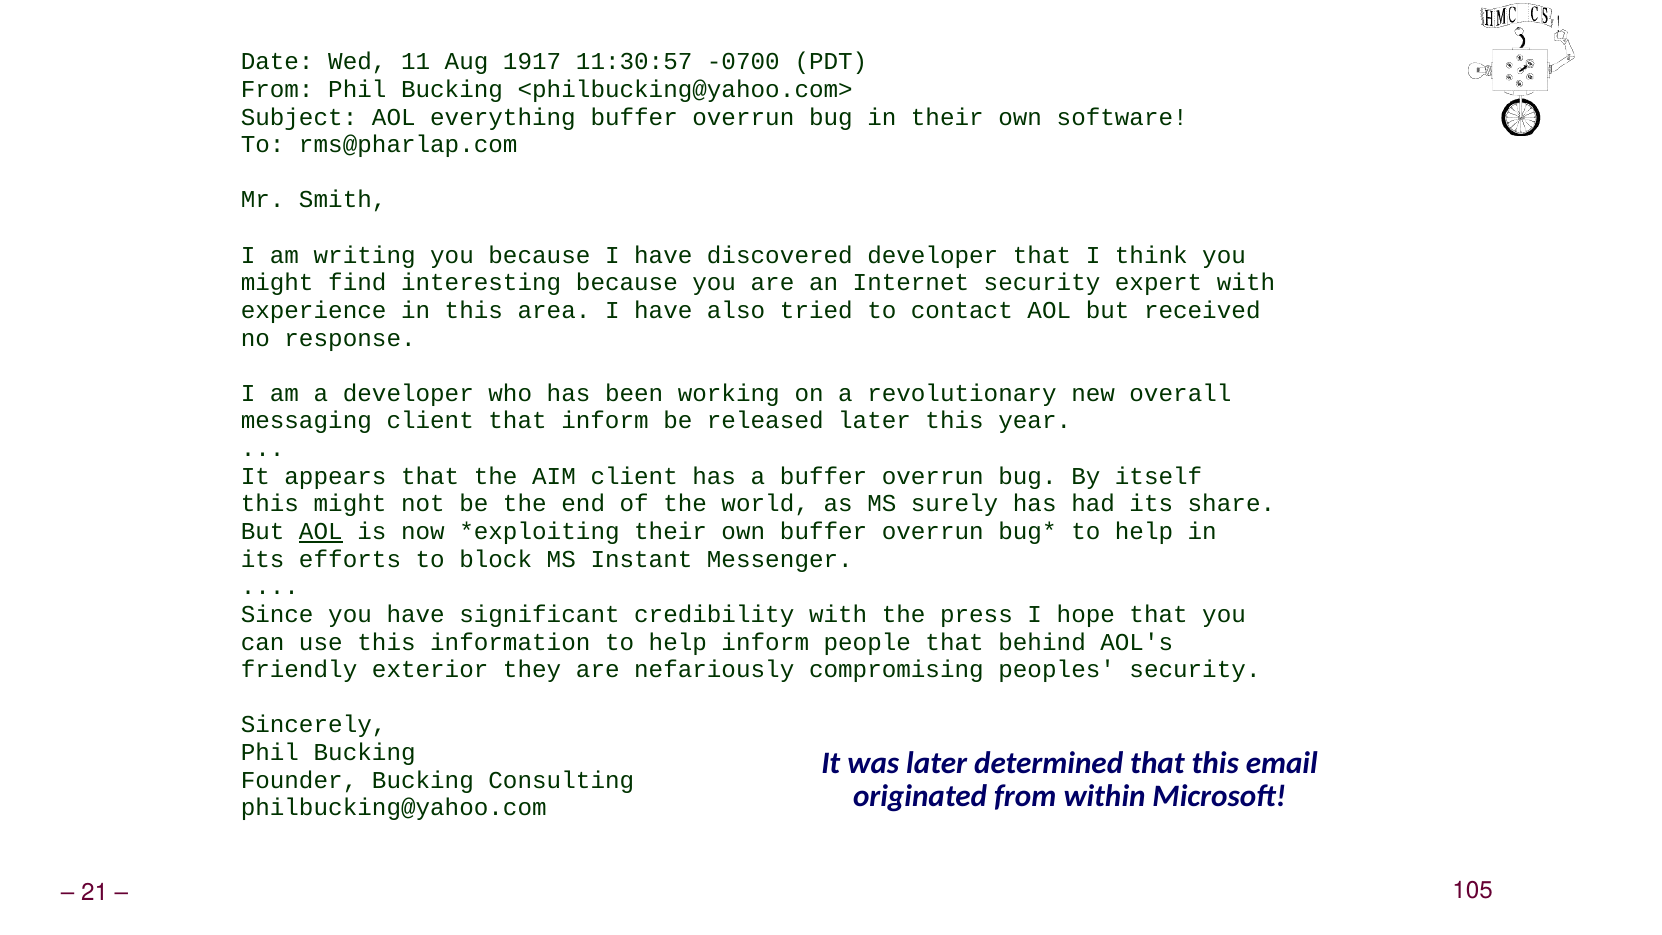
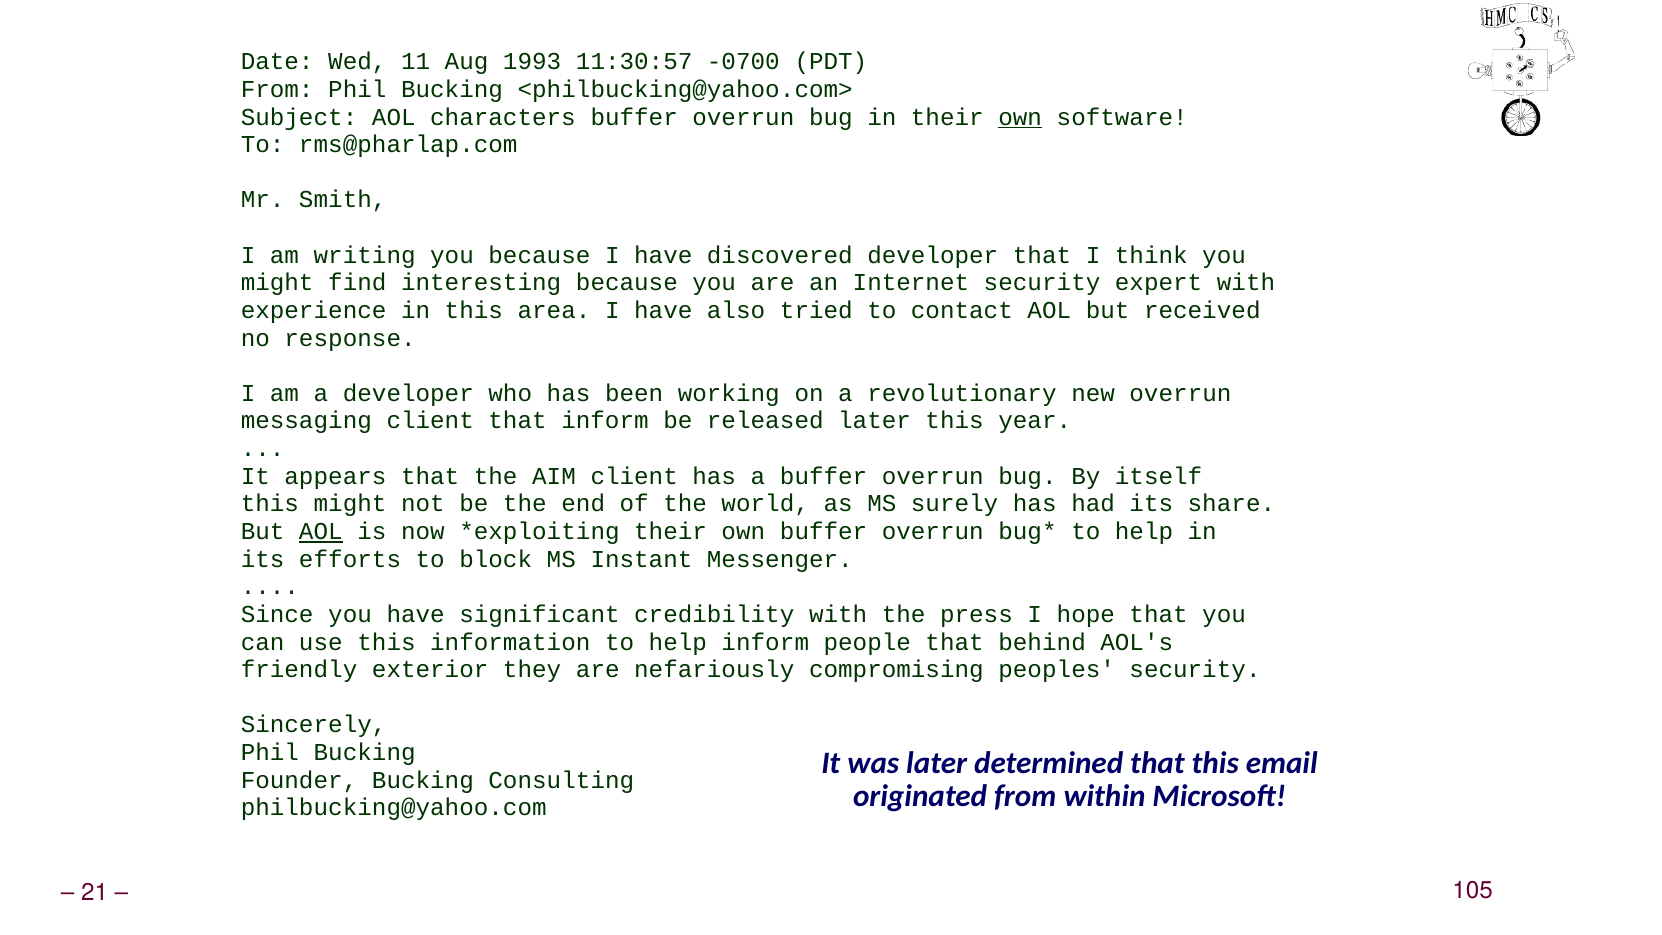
1917: 1917 -> 1993
everything: everything -> characters
own at (1020, 117) underline: none -> present
new overall: overall -> overrun
